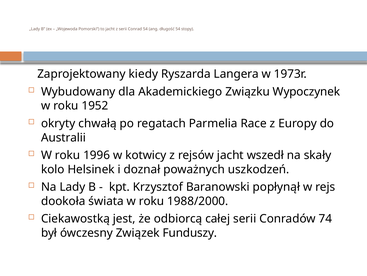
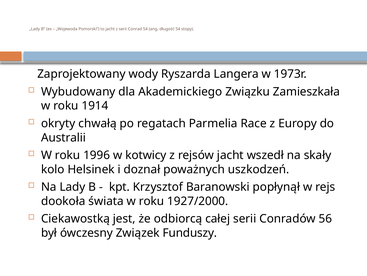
kiedy: kiedy -> wody
Wypoczynek: Wypoczynek -> Zamieszkała
1952: 1952 -> 1914
1988/2000: 1988/2000 -> 1927/2000
74: 74 -> 56
